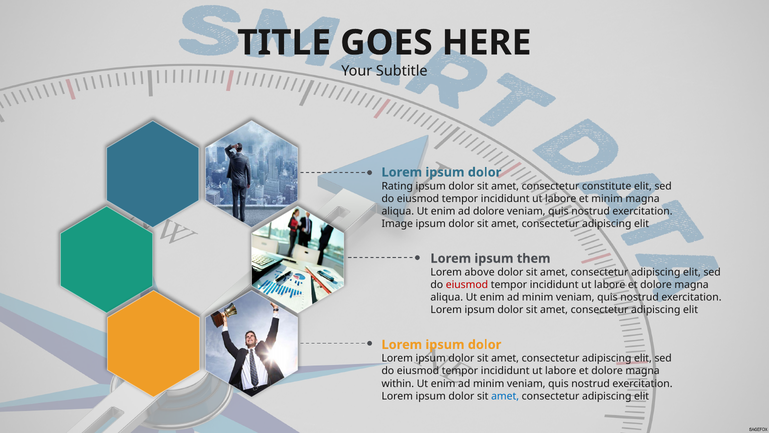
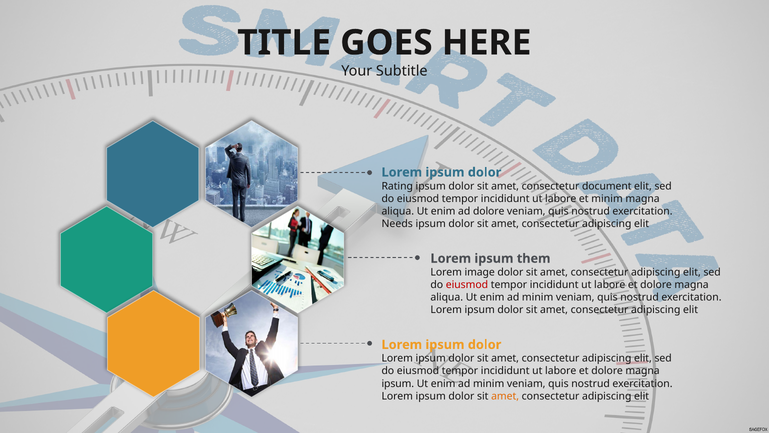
constitute: constitute -> document
Image: Image -> Needs
above: above -> image
within at (398, 383): within -> ipsum
amet at (505, 396) colour: blue -> orange
